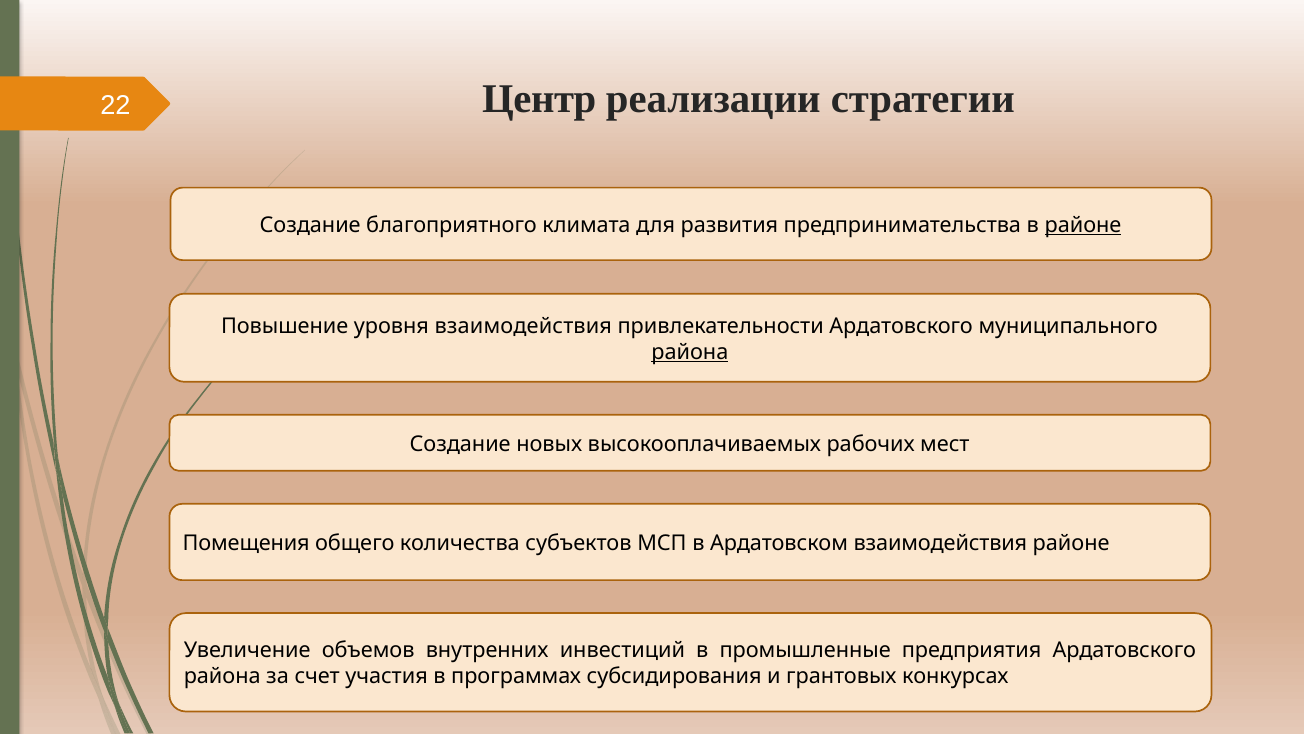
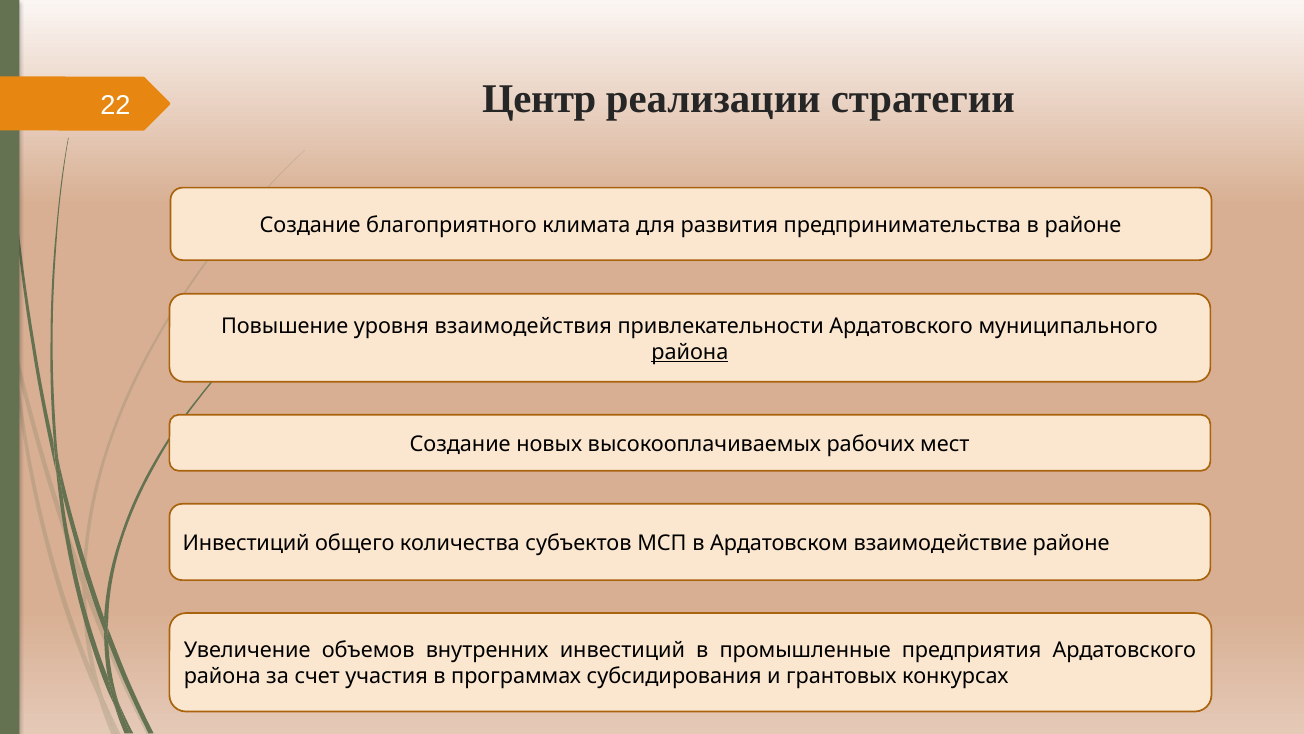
районе at (1083, 225) underline: present -> none
Помещения at (246, 543): Помещения -> Инвестиций
Ардатовском взаимодействия: взаимодействия -> взаимодействие
